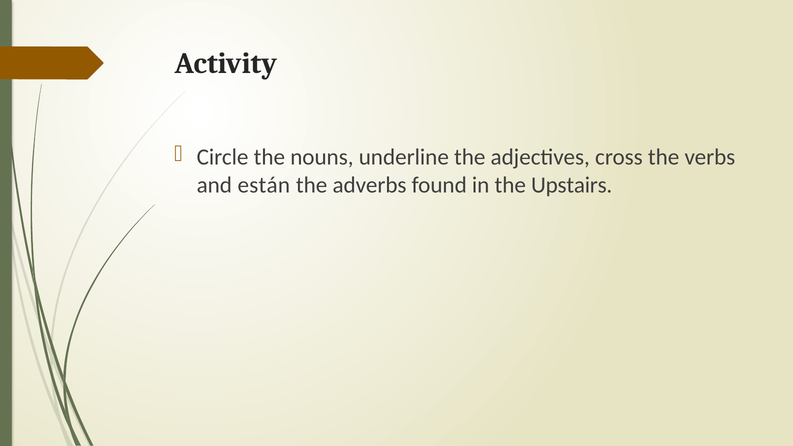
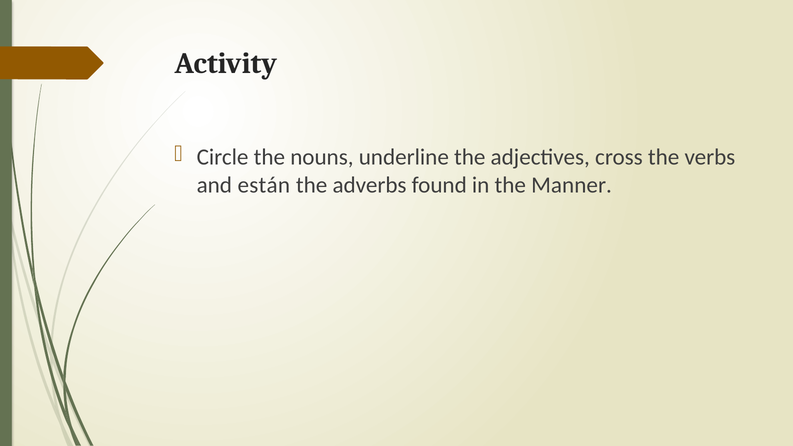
Upstairs: Upstairs -> Manner
